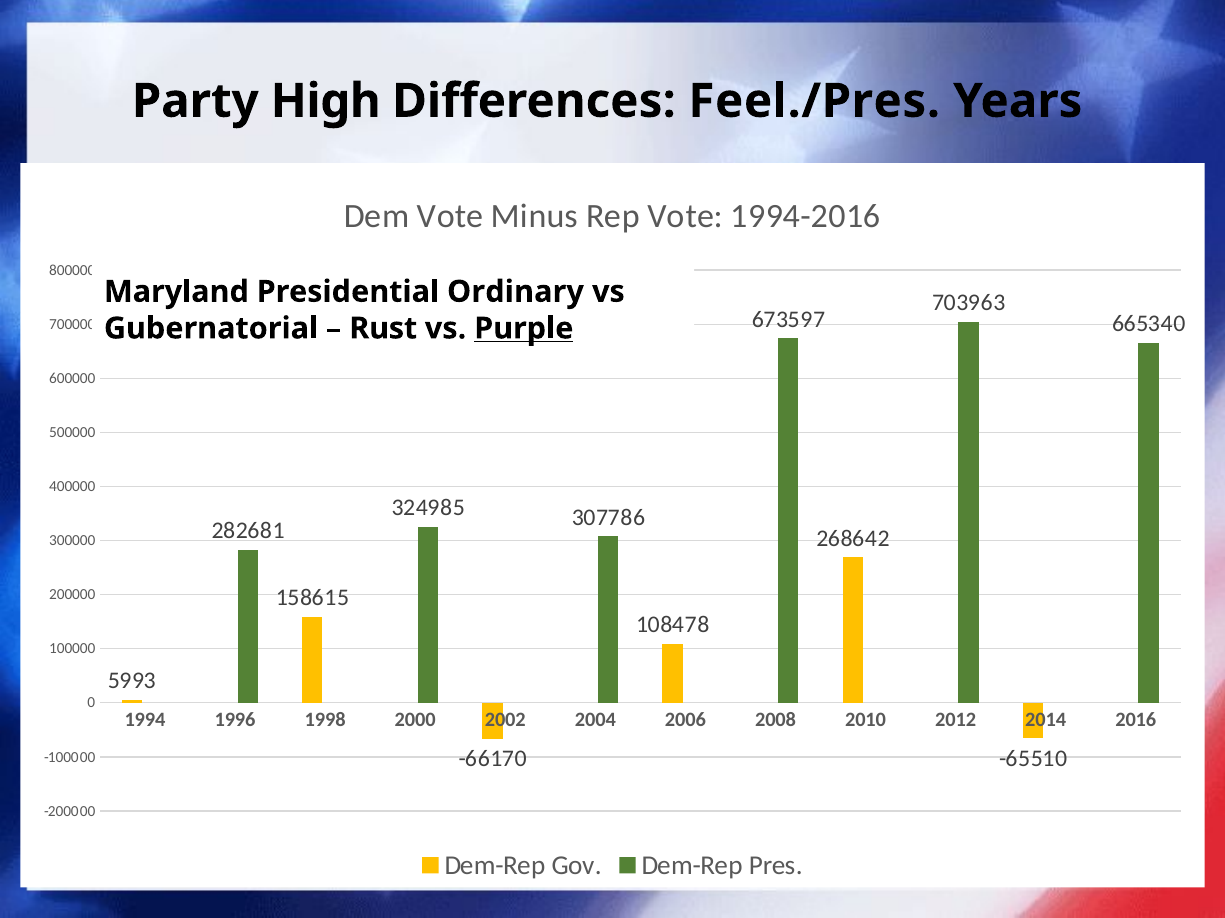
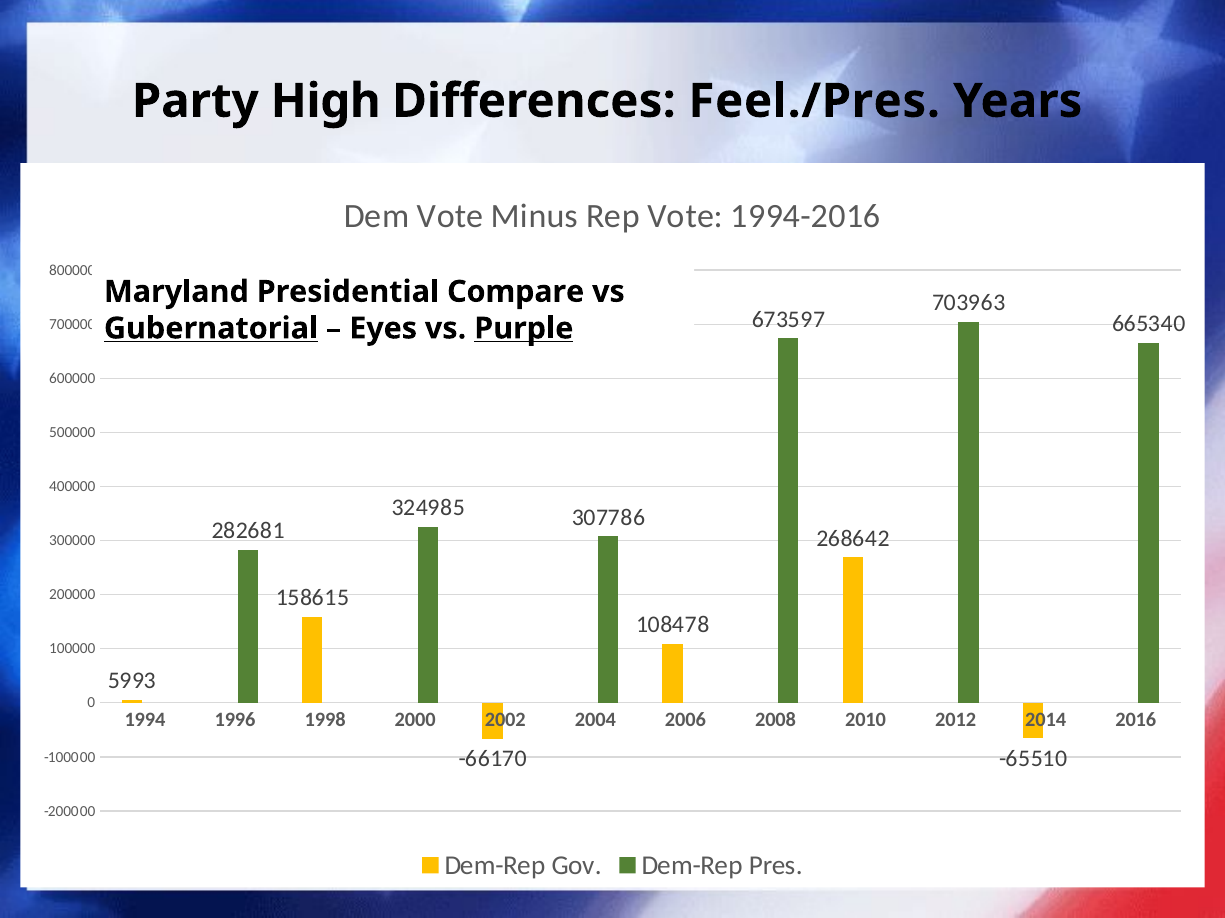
Ordinary: Ordinary -> Compare
Gubernatorial underline: none -> present
Rust: Rust -> Eyes
